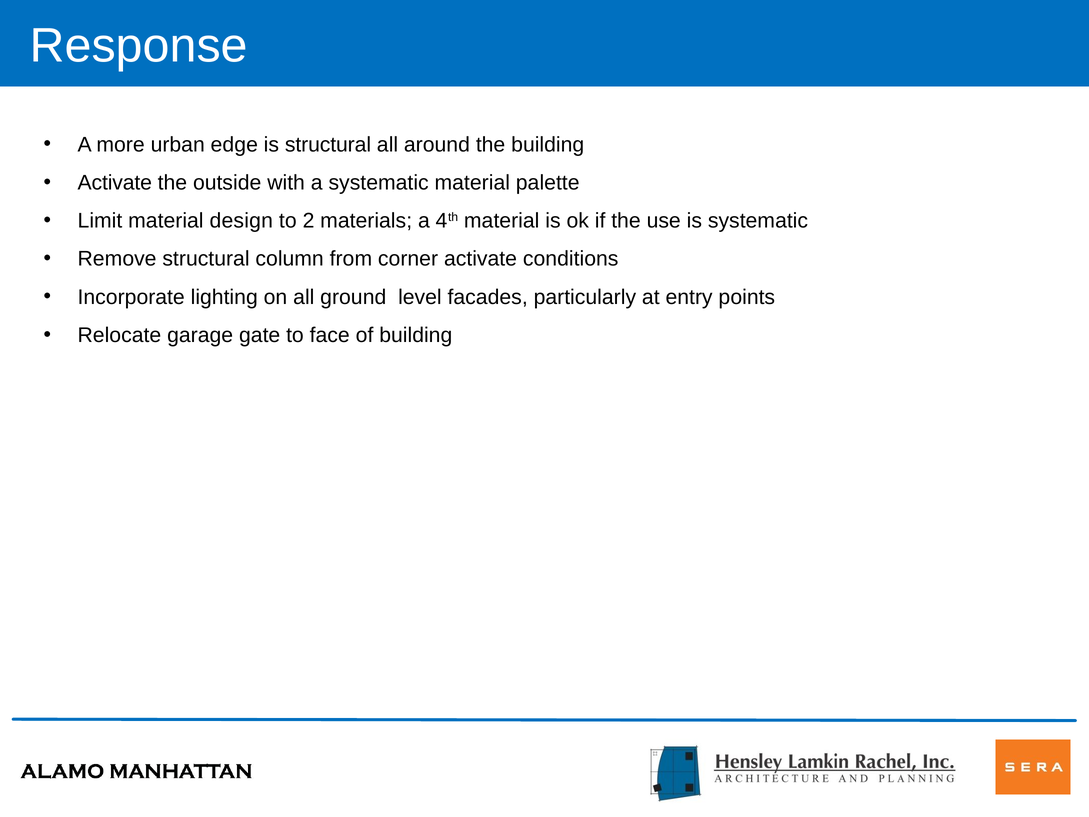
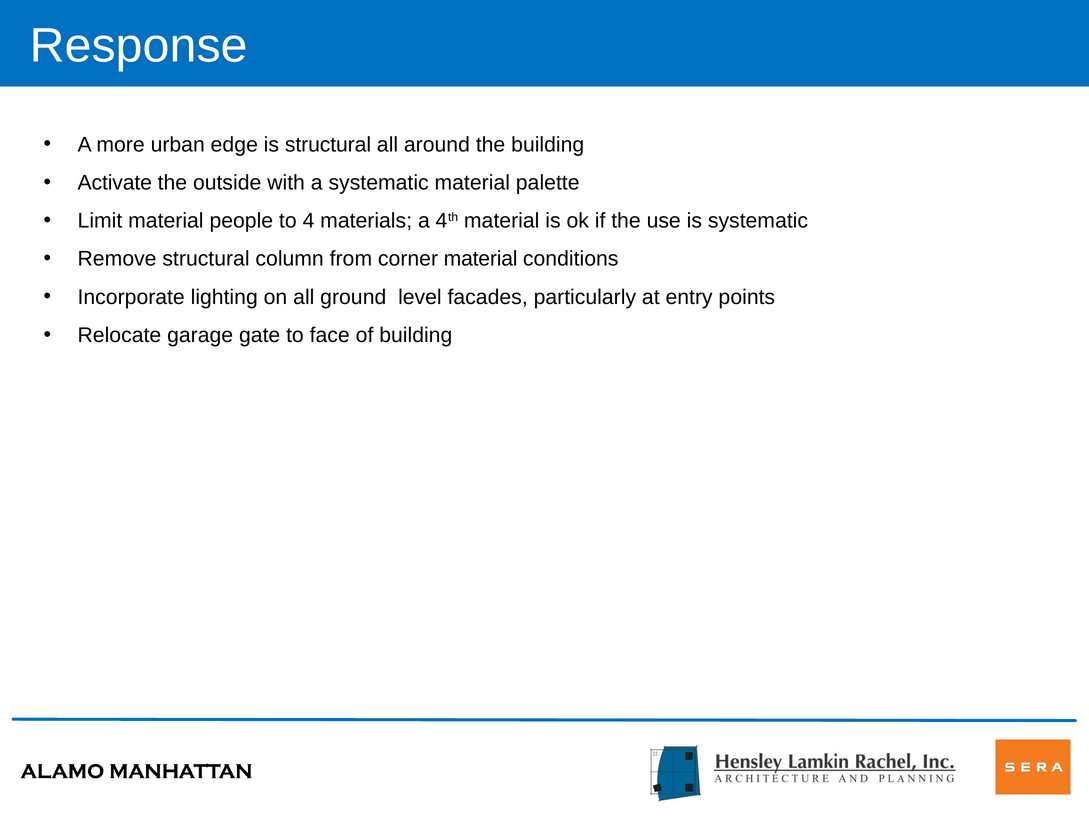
design: design -> people
2: 2 -> 4
corner activate: activate -> material
